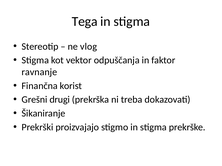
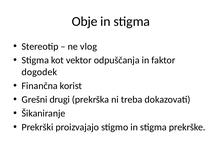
Tega: Tega -> Obje
ravnanje: ravnanje -> dogodek
